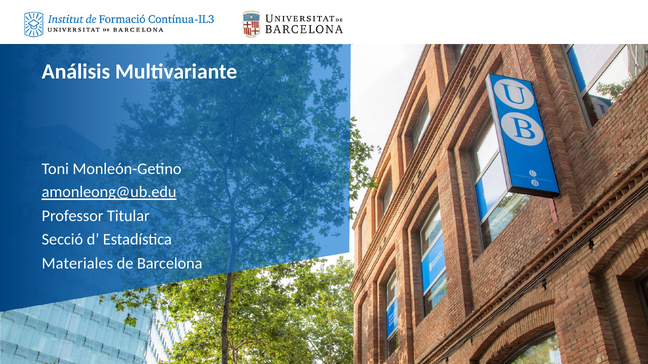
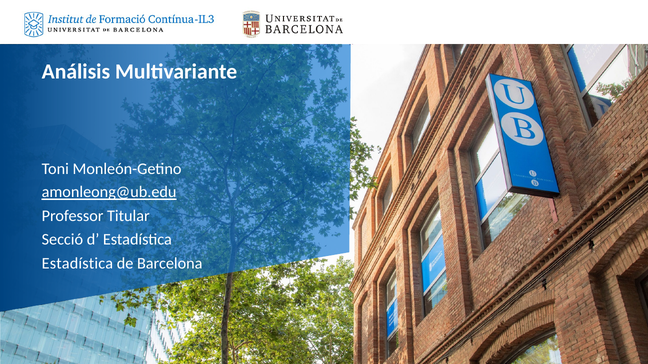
Materiales at (77, 264): Materiales -> Estadística
